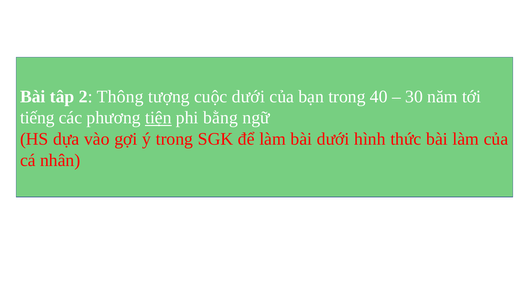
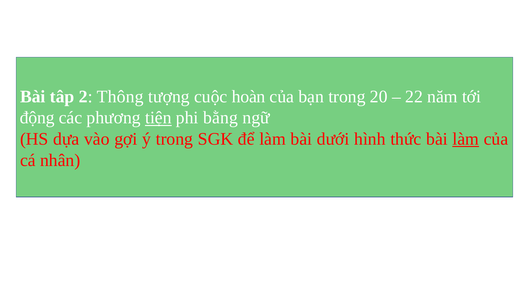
cuộc dưới: dưới -> hoàn
40: 40 -> 20
30: 30 -> 22
tiếng: tiếng -> động
làm at (466, 139) underline: none -> present
